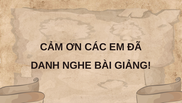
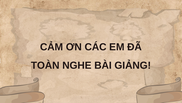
DANH: DANH -> TOÀN
